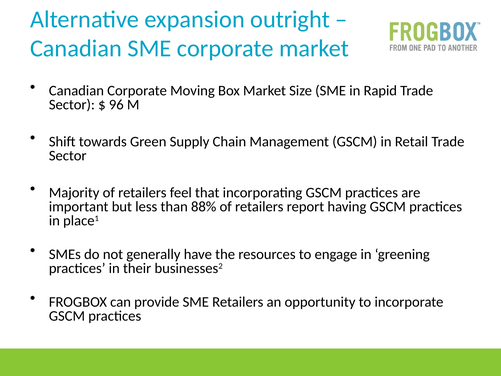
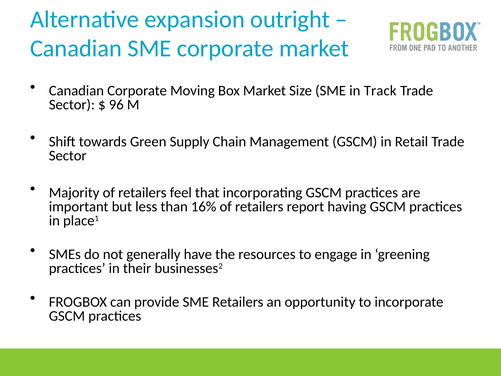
Rapid: Rapid -> Track
88%: 88% -> 16%
